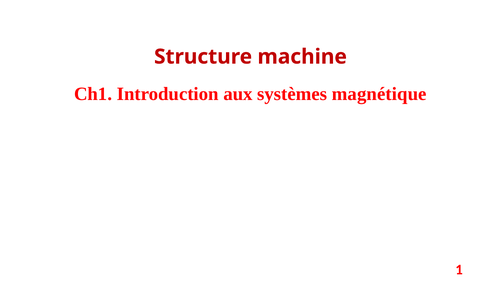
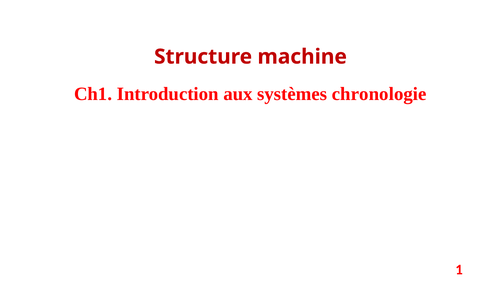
magnétique: magnétique -> chronologie
